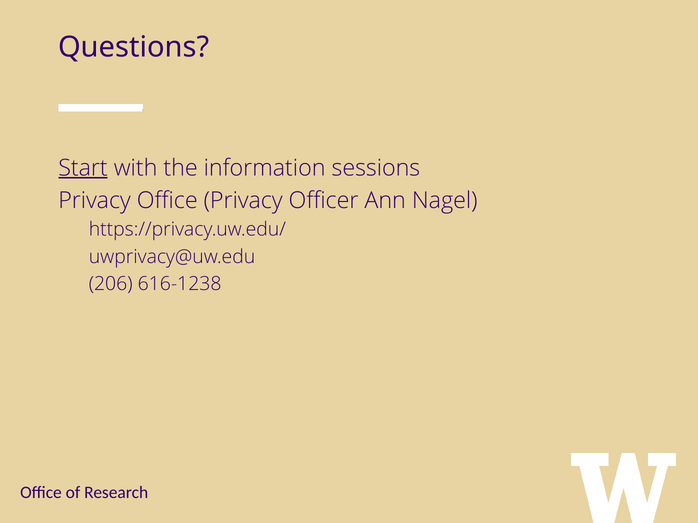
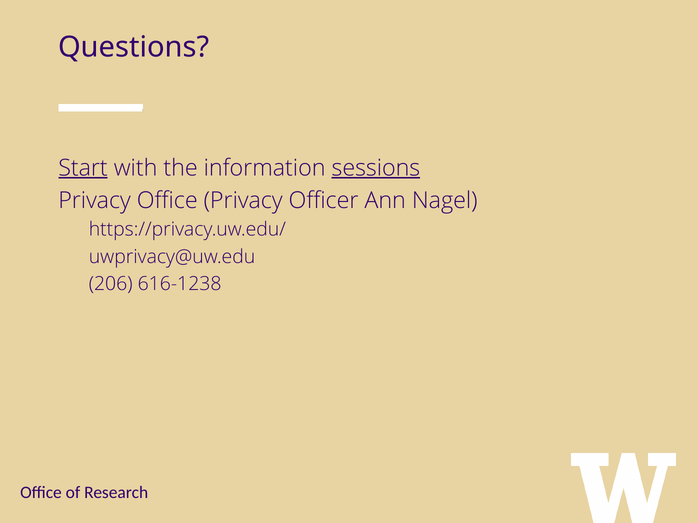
sessions underline: none -> present
